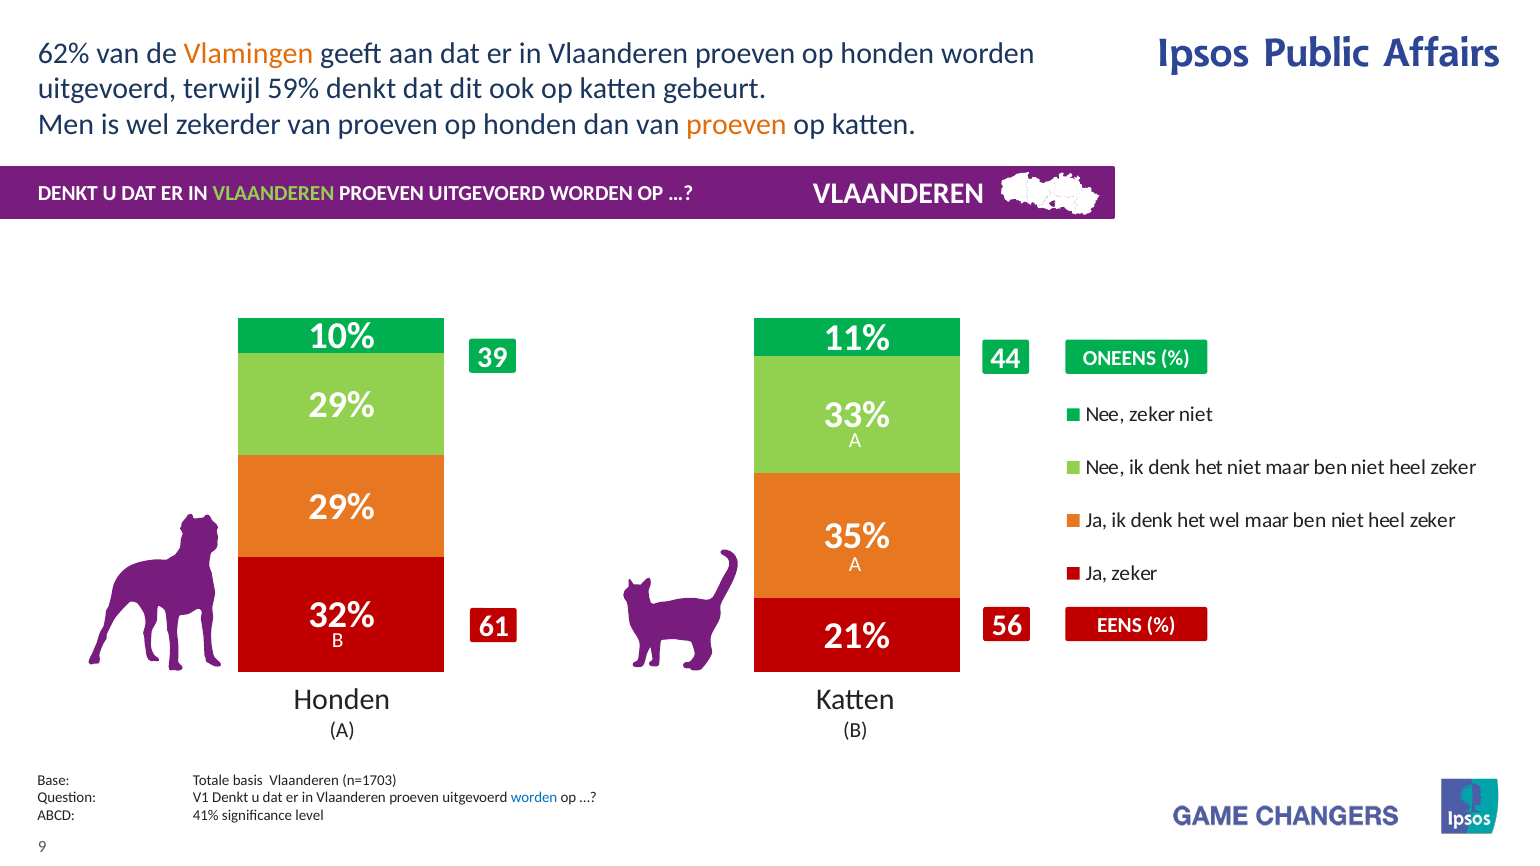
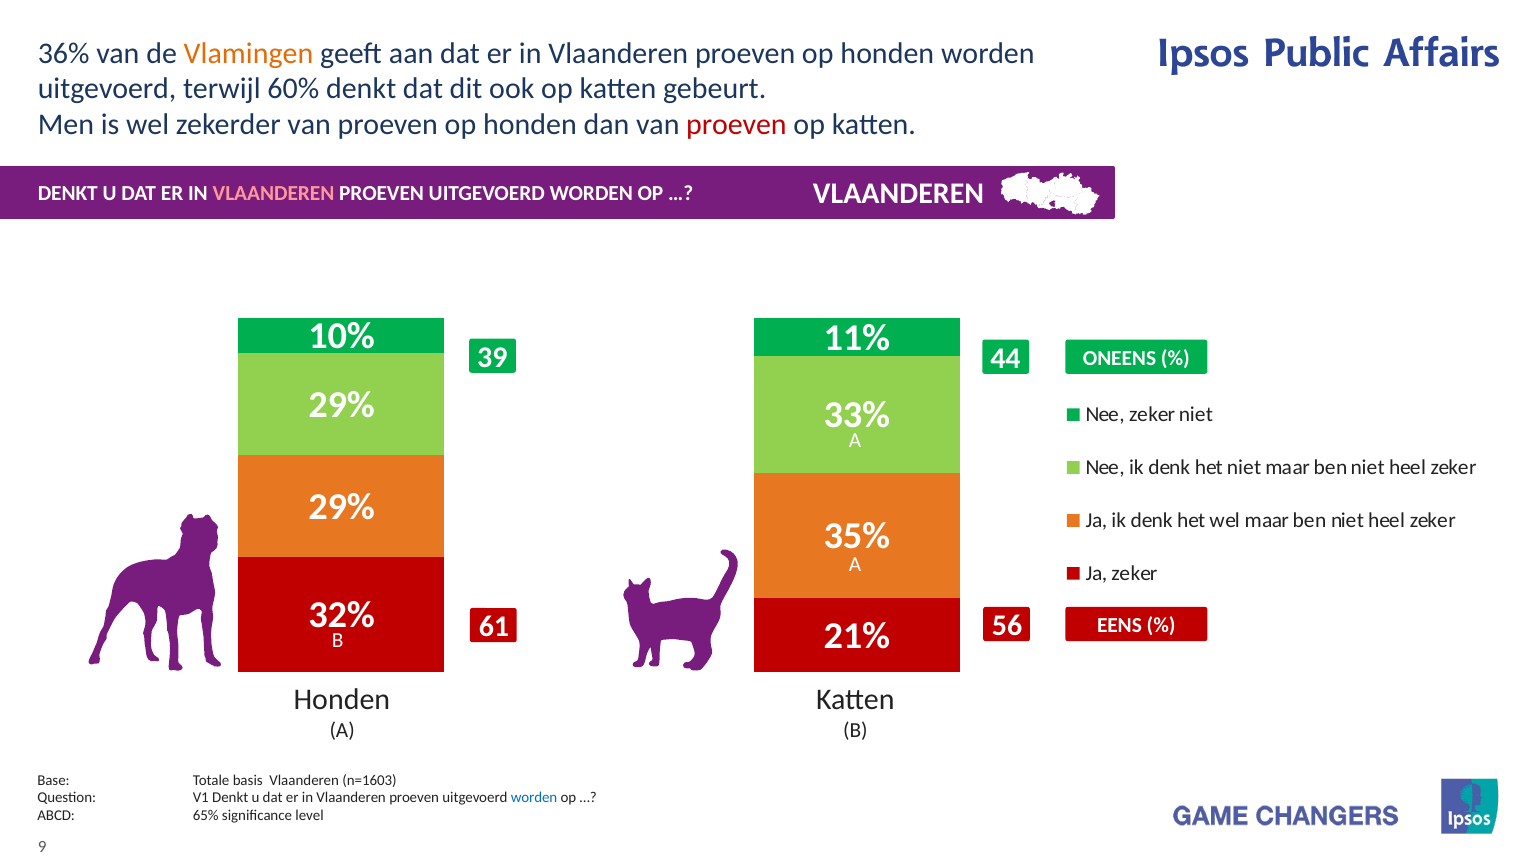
62%: 62% -> 36%
59%: 59% -> 60%
proeven at (736, 125) colour: orange -> red
VLAANDEREN at (273, 194) colour: light green -> pink
n=1703: n=1703 -> n=1603
41%: 41% -> 65%
